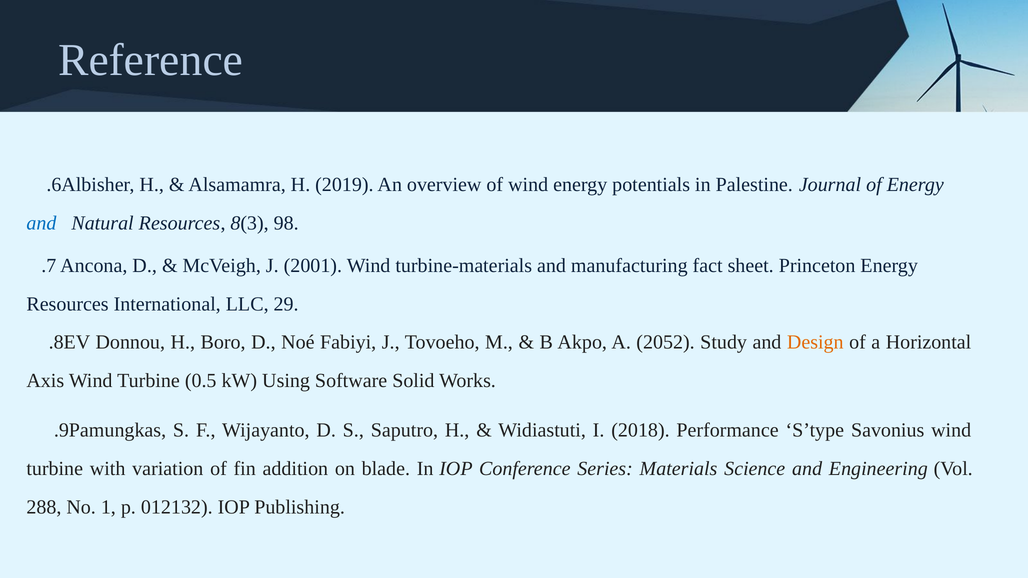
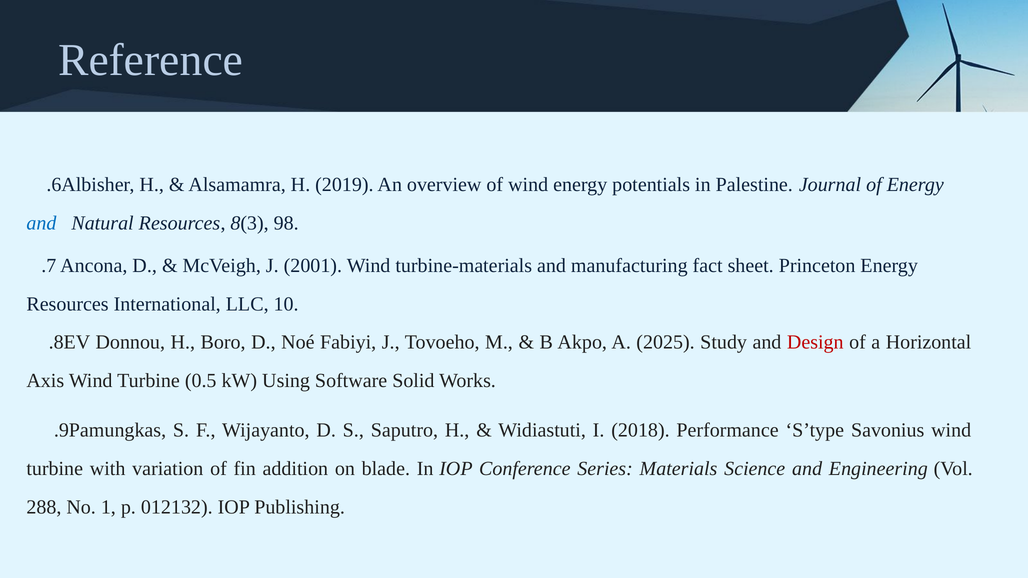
29: 29 -> 10
2052: 2052 -> 2025
Design colour: orange -> red
